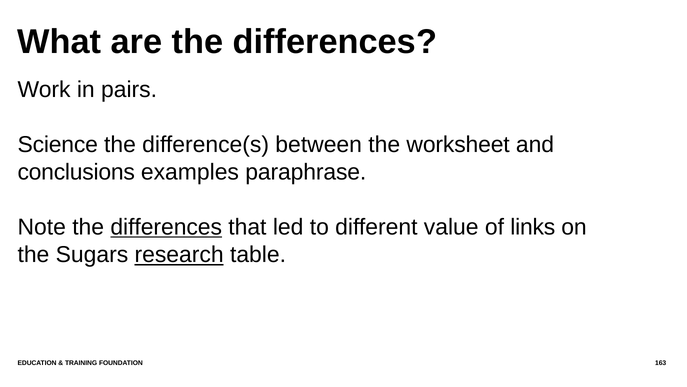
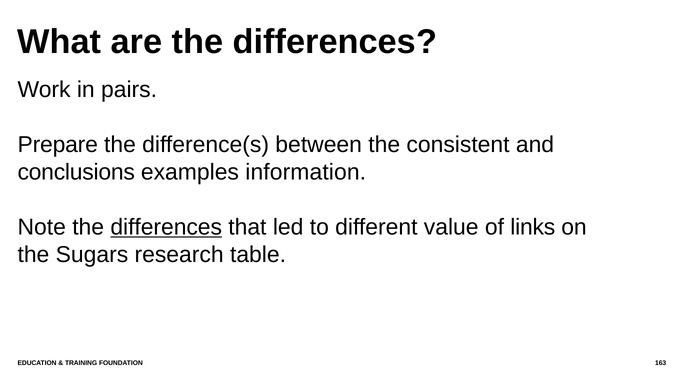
Science: Science -> Prepare
worksheet: worksheet -> consistent
paraphrase: paraphrase -> information
research underline: present -> none
